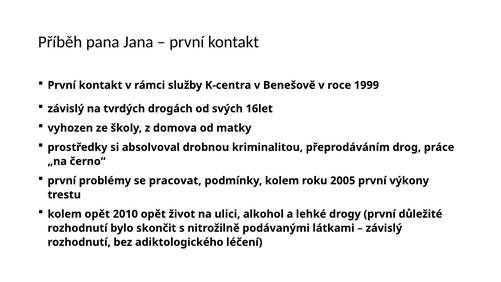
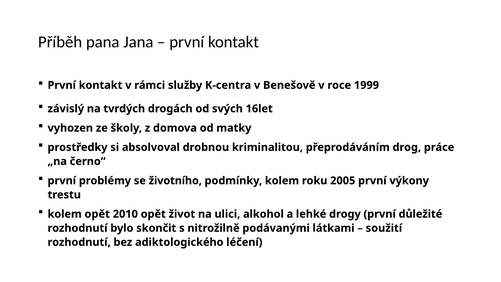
pracovat: pracovat -> životního
závislý at (384, 228): závislý -> soužití
